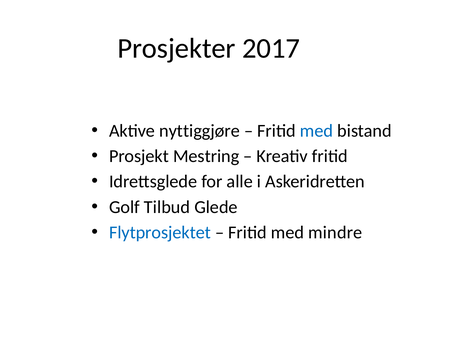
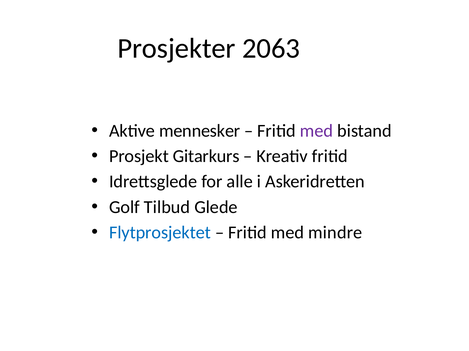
2017: 2017 -> 2063
nyttiggjøre: nyttiggjøre -> mennesker
med at (317, 131) colour: blue -> purple
Mestring: Mestring -> Gitarkurs
